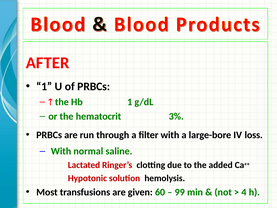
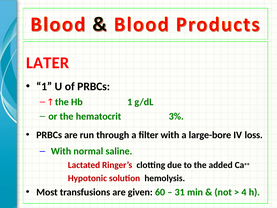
AFTER: AFTER -> LATER
99: 99 -> 31
